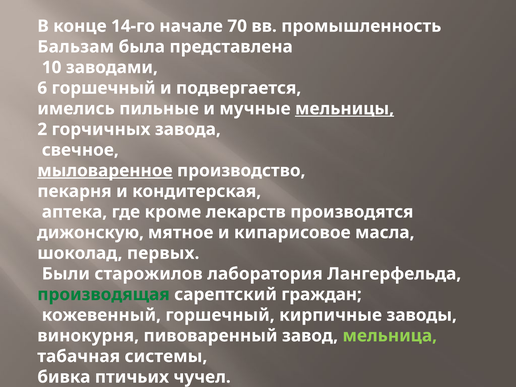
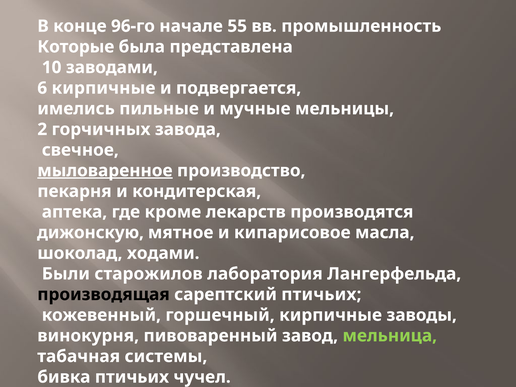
14-го: 14-го -> 96-го
70: 70 -> 55
Бальзам: Бальзам -> Которые
6 горшечный: горшечный -> кирпичные
мельницы underline: present -> none
первых: первых -> ходами
производящая colour: green -> black
сарептский граждан: граждан -> птичьих
